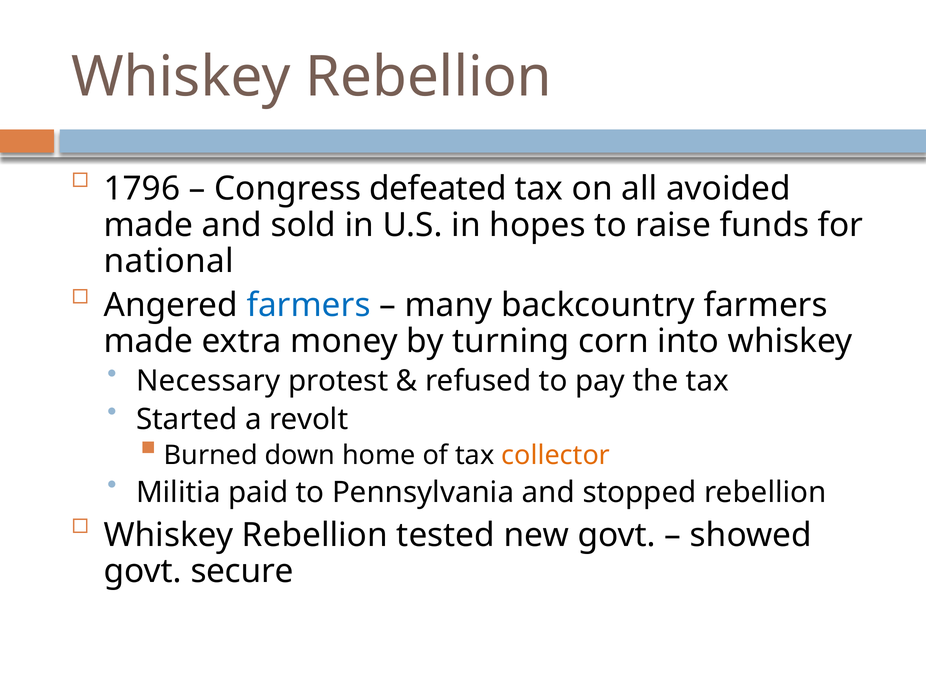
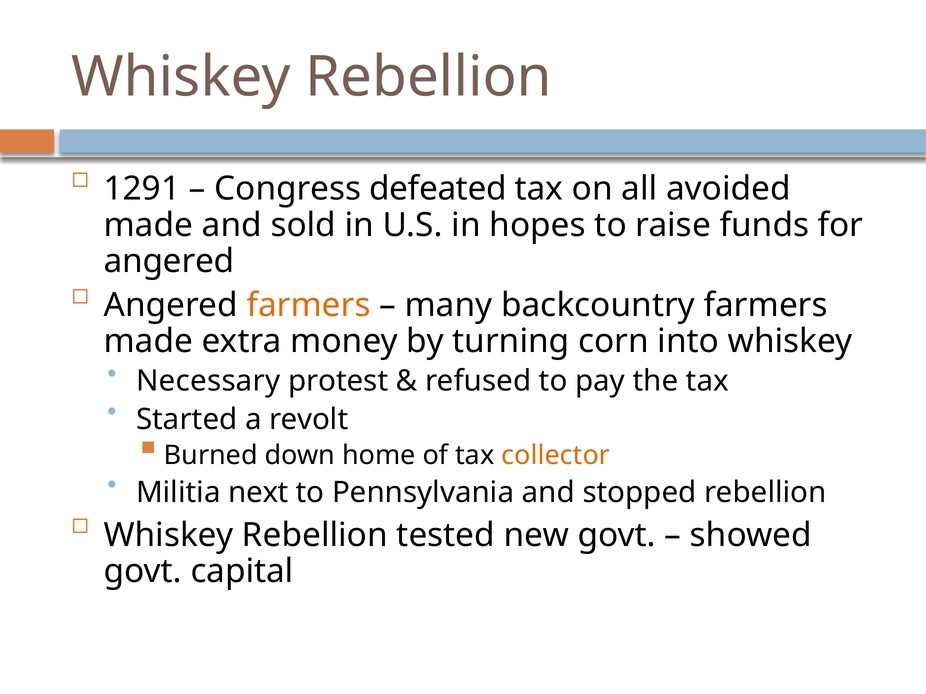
1796: 1796 -> 1291
national at (169, 261): national -> angered
farmers at (309, 305) colour: blue -> orange
paid: paid -> next
secure: secure -> capital
